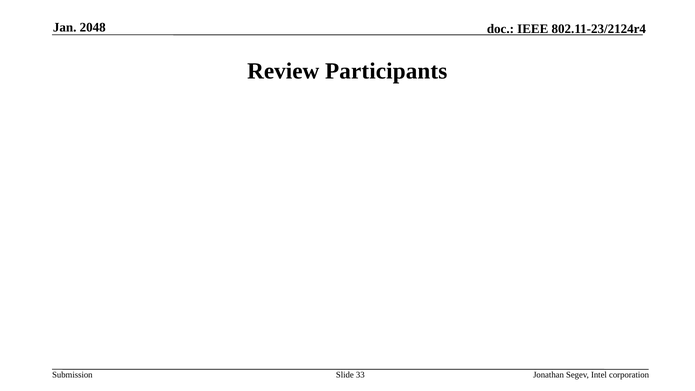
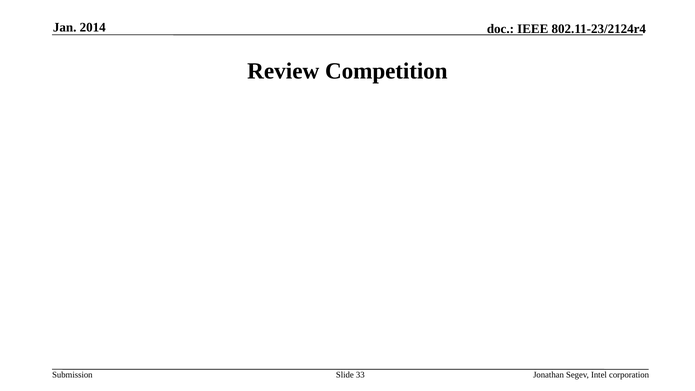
2048: 2048 -> 2014
Participants: Participants -> Competition
